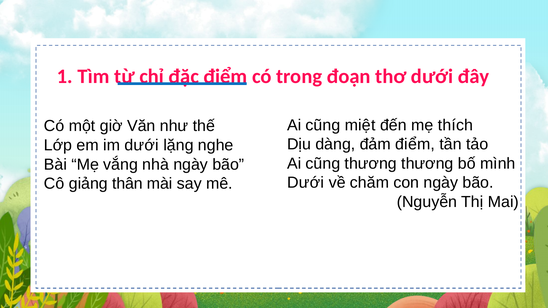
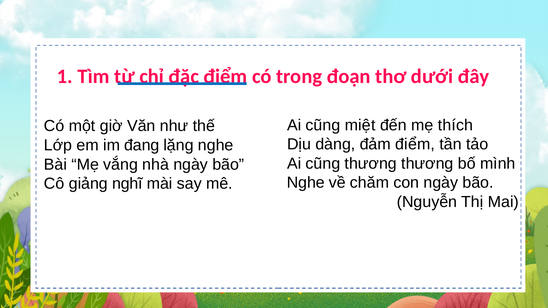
im dưới: dưới -> đang
Dưới at (306, 183): Dưới -> Nghe
thân: thân -> nghĩ
